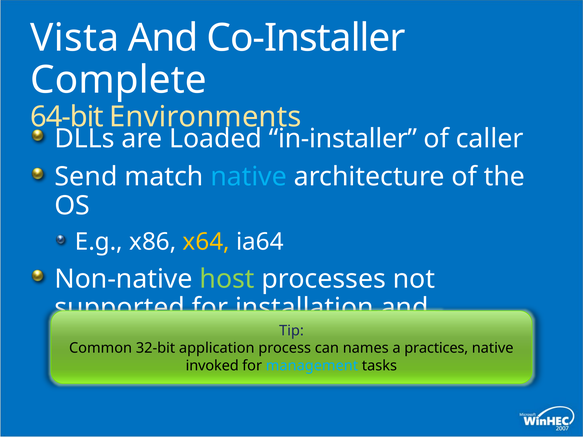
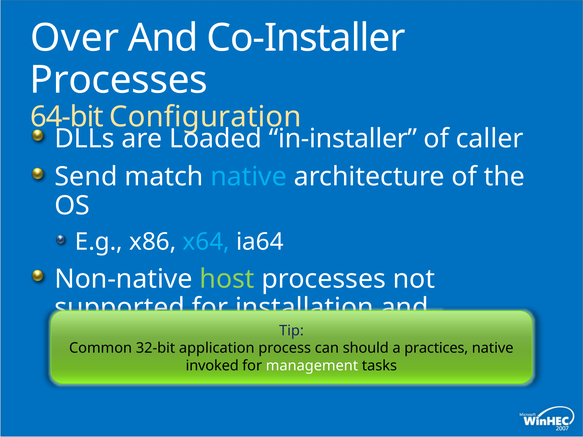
Vista: Vista -> Over
Complete at (118, 80): Complete -> Processes
Environments: Environments -> Configuration
x64 colour: yellow -> light blue
names: names -> should
management at (312, 366) colour: light blue -> white
